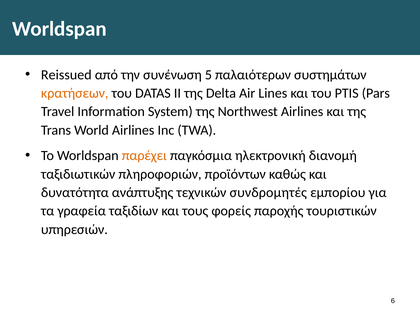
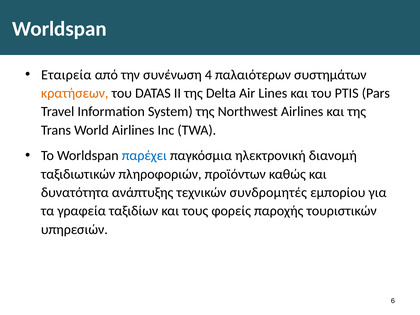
Reissued: Reissued -> Εταιρεία
5: 5 -> 4
παρέχει colour: orange -> blue
